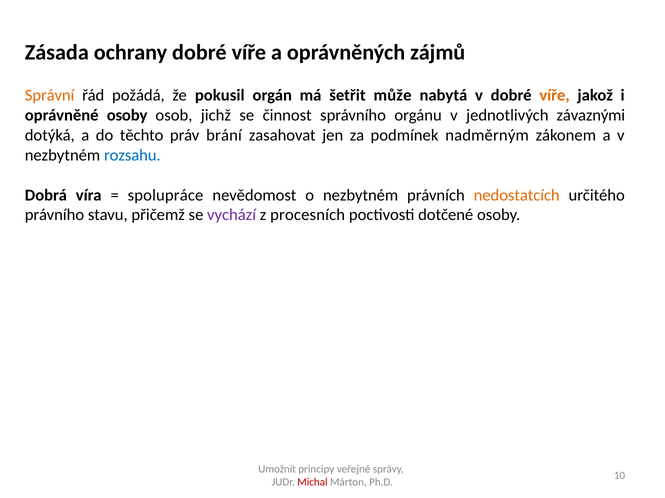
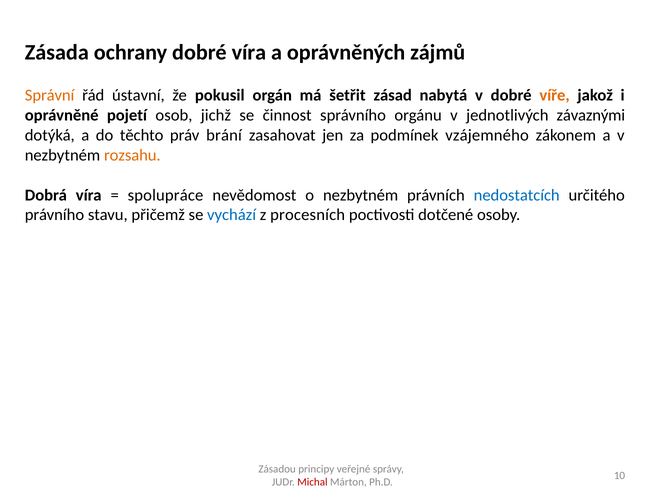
ochrany dobré víře: víře -> víra
požádá: požádá -> ústavní
může: může -> zásad
oprávněné osoby: osoby -> pojetí
nadměrným: nadměrným -> vzájemného
rozsahu colour: blue -> orange
nedostatcích colour: orange -> blue
vychází colour: purple -> blue
Umožnit: Umožnit -> Zásadou
